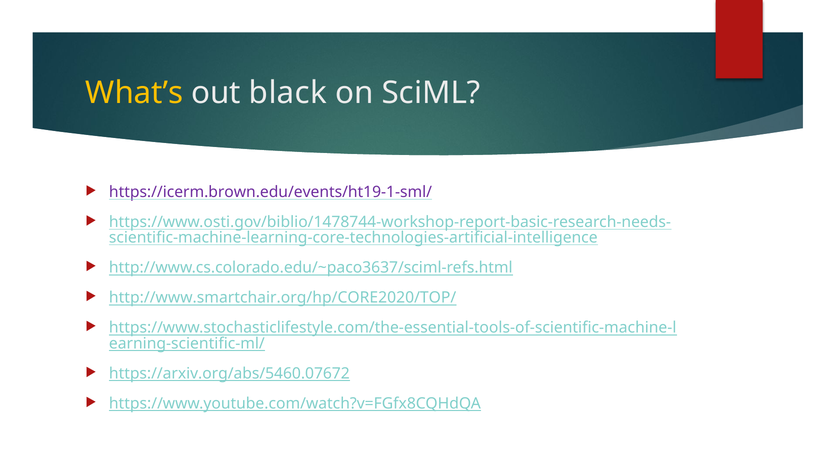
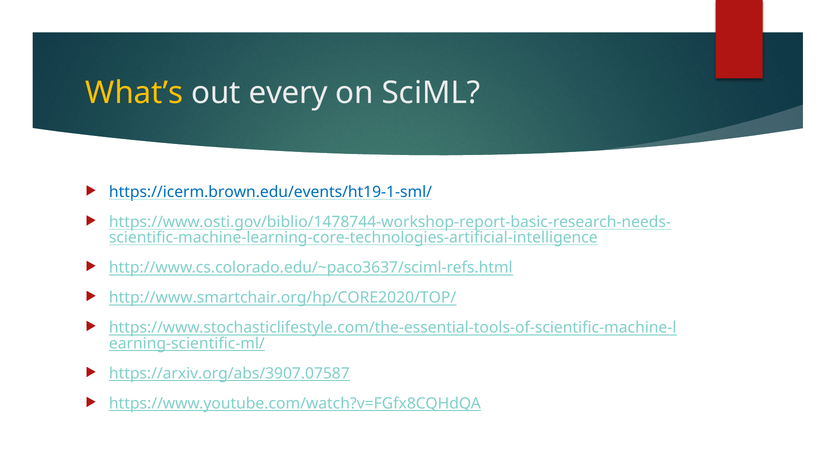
black: black -> every
https://icerm.brown.edu/events/ht19-1-sml/ colour: purple -> blue
https://arxiv.org/abs/5460.07672: https://arxiv.org/abs/5460.07672 -> https://arxiv.org/abs/3907.07587
